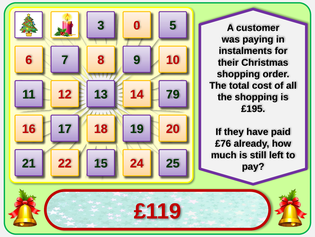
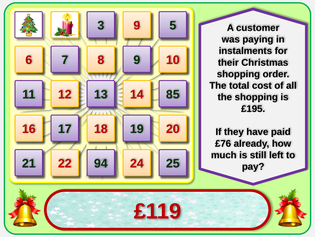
3 0: 0 -> 9
79: 79 -> 85
15: 15 -> 94
